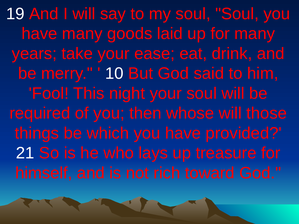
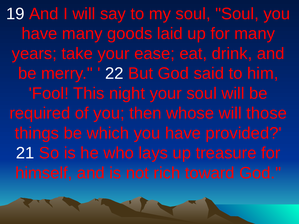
10: 10 -> 22
